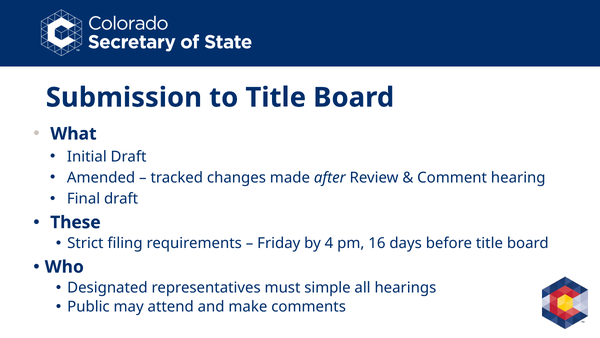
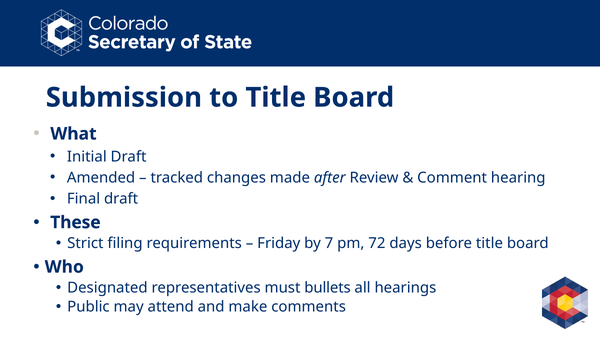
4: 4 -> 7
16: 16 -> 72
simple: simple -> bullets
